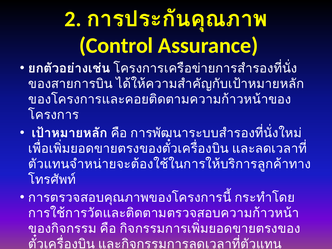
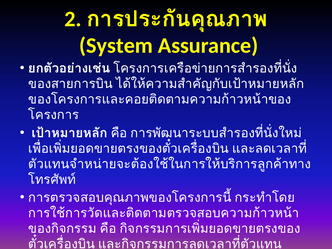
Control: Control -> System
